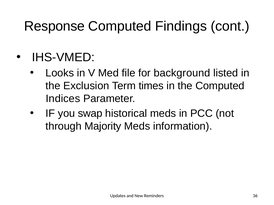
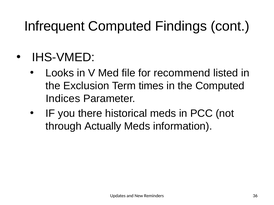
Response: Response -> Infrequent
background: background -> recommend
swap: swap -> there
Majority: Majority -> Actually
